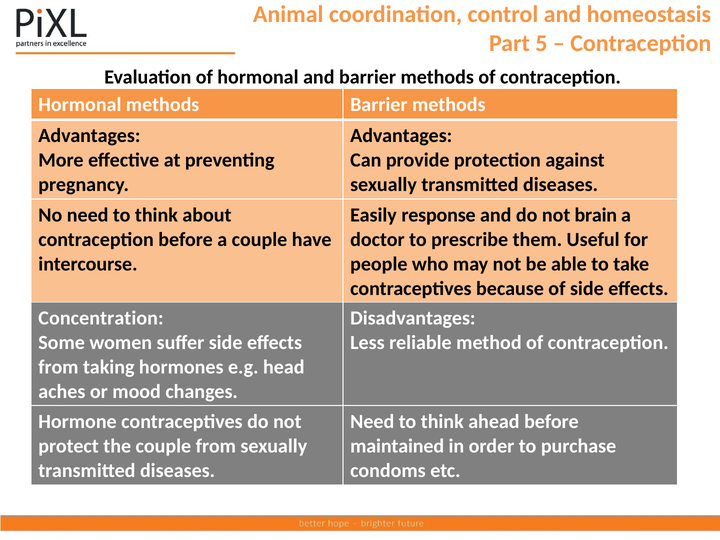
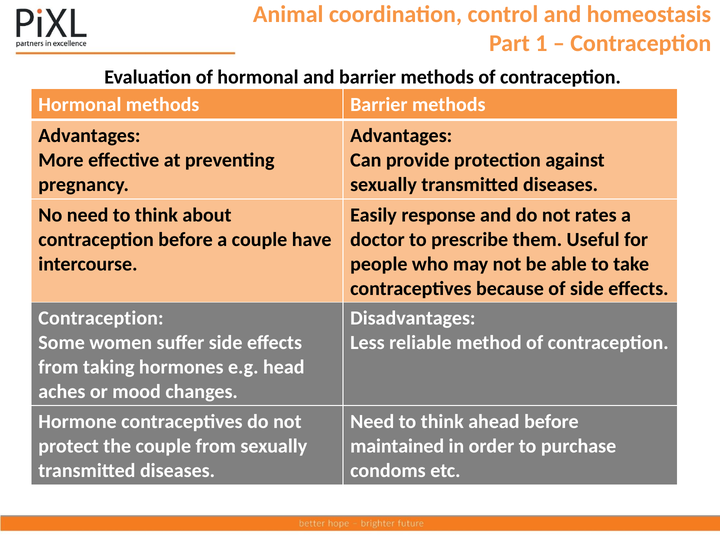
5: 5 -> 1
brain: brain -> rates
Concentration at (101, 318): Concentration -> Contraception
